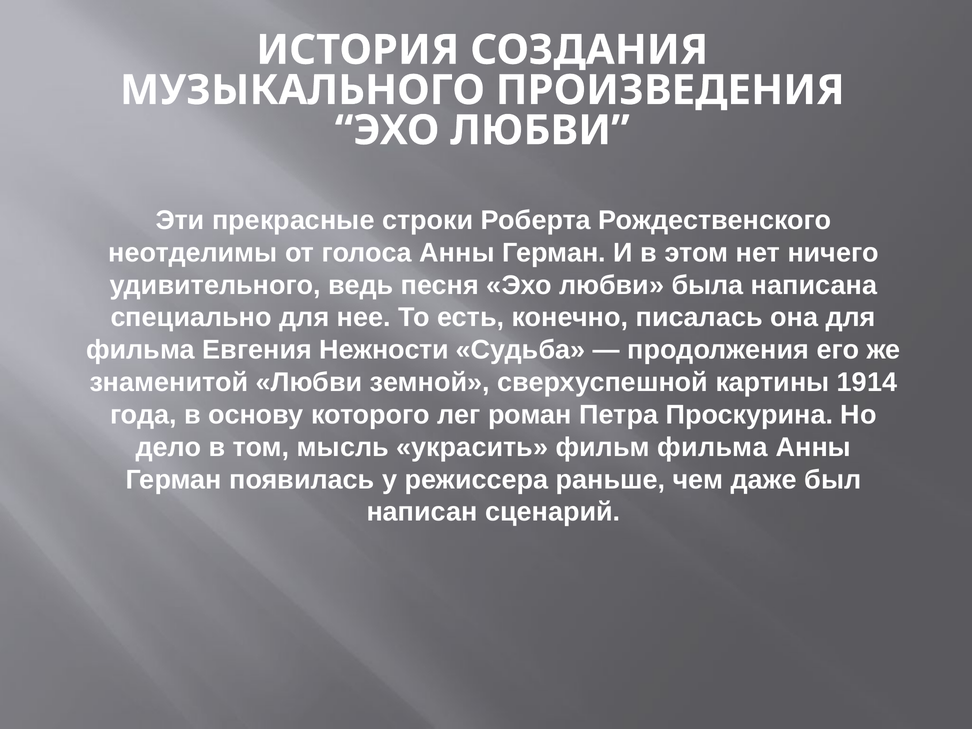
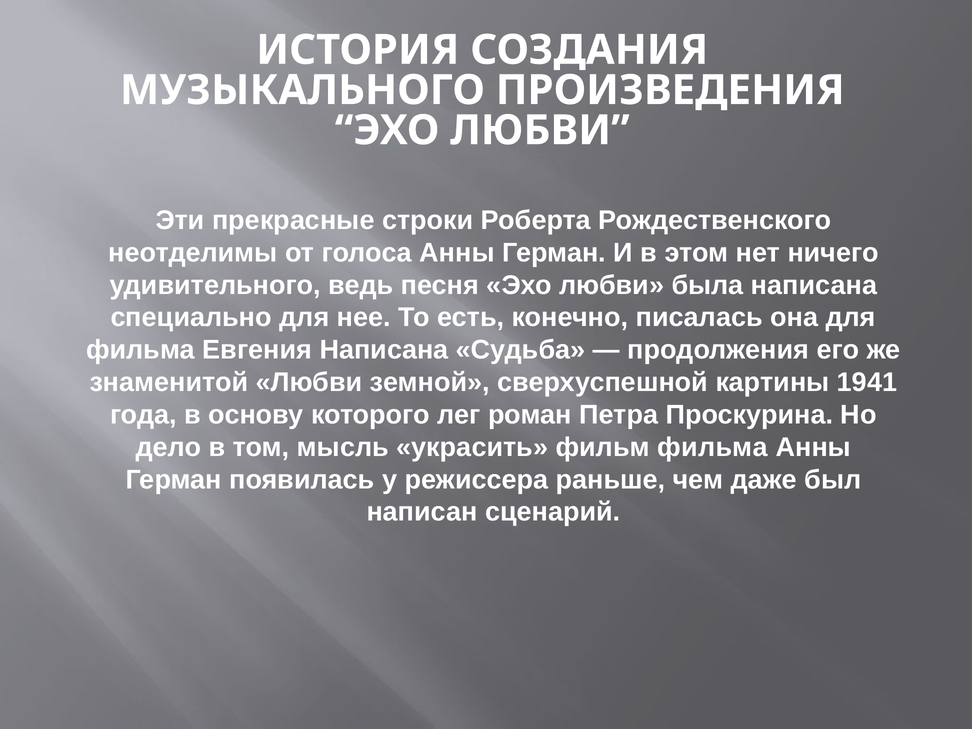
Евгения Нежности: Нежности -> Написана
1914: 1914 -> 1941
